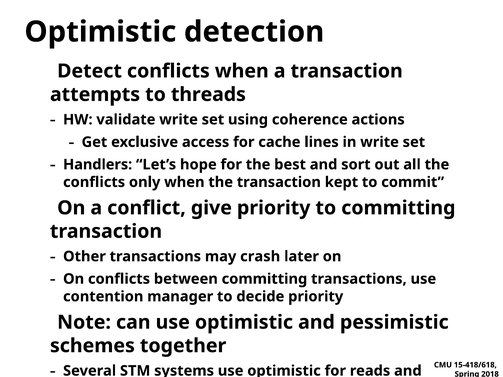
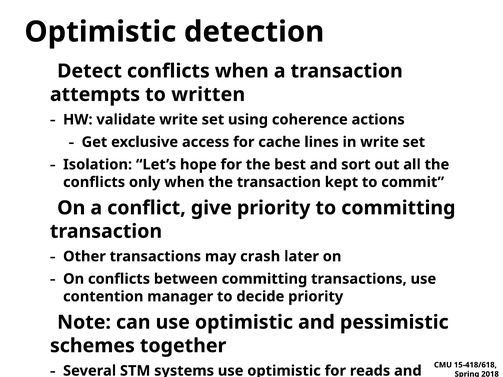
threads: threads -> written
Handlers: Handlers -> Isolation
